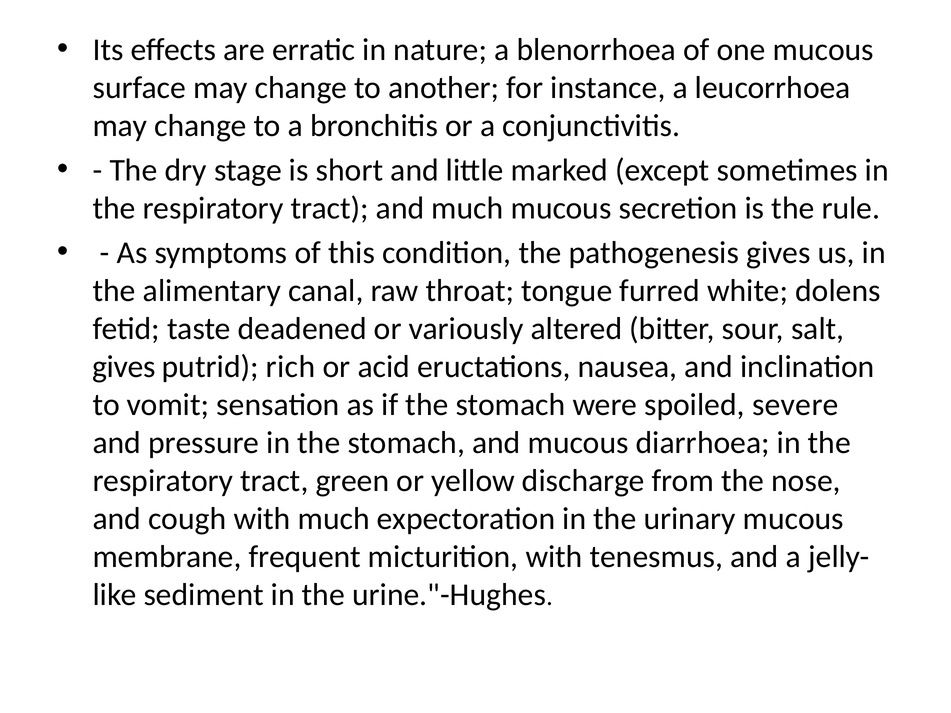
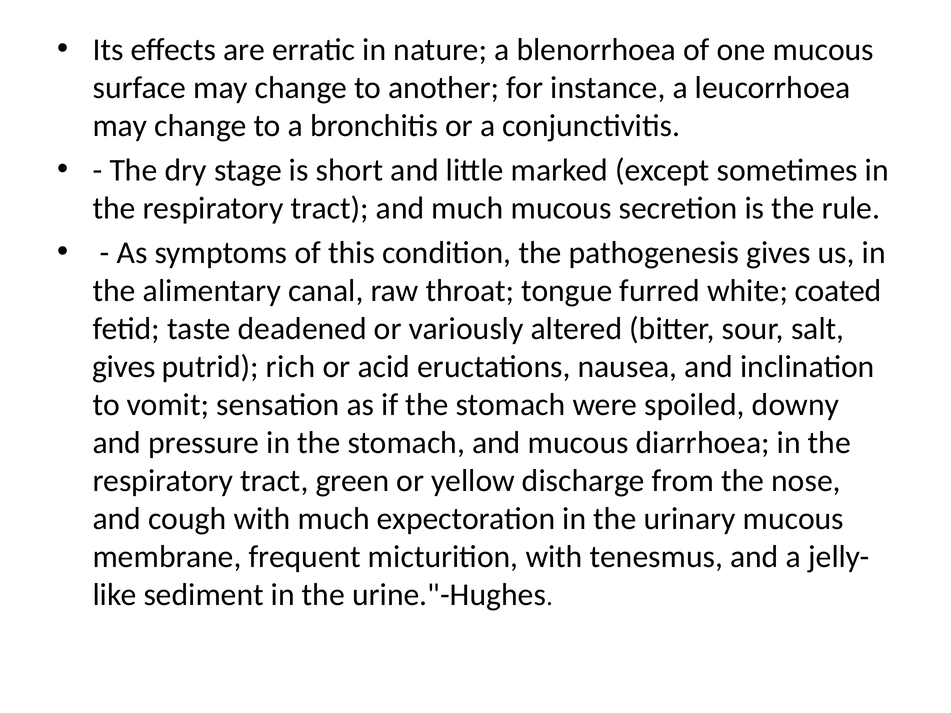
dolens: dolens -> coated
severe: severe -> downy
